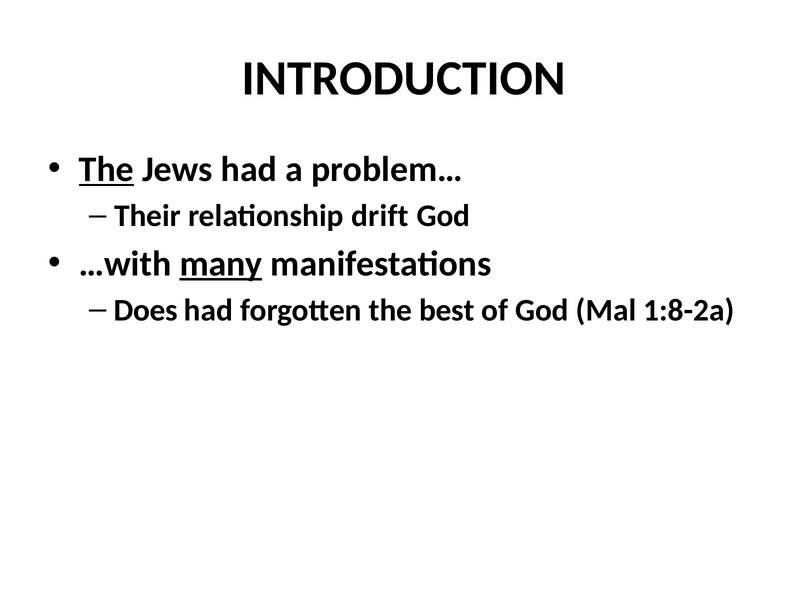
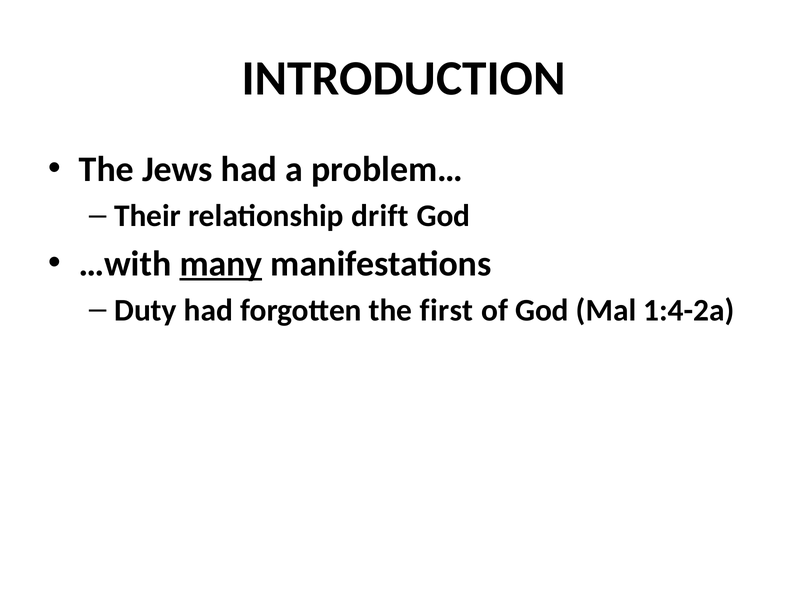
The at (106, 170) underline: present -> none
Does: Does -> Duty
best: best -> first
1:8-2a: 1:8-2a -> 1:4-2a
